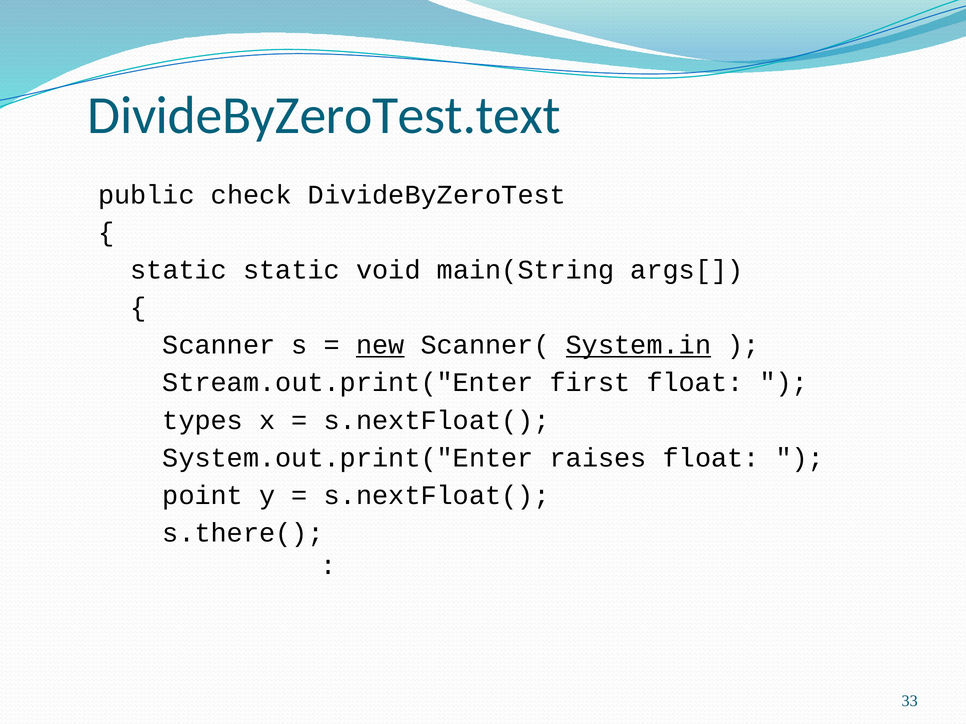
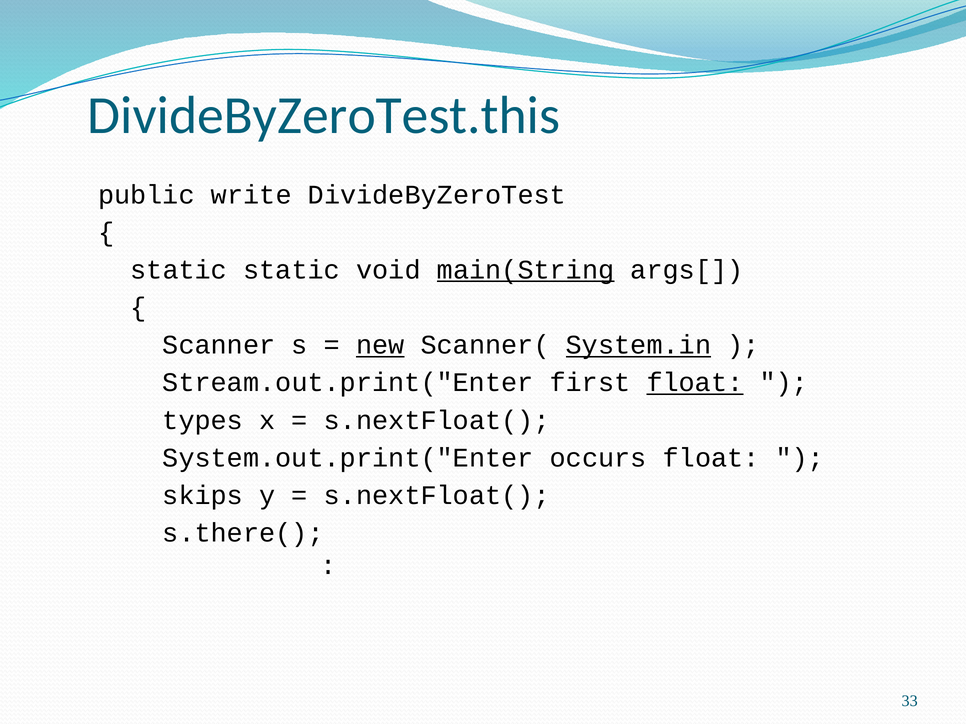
DivideByZeroTest.text: DivideByZeroTest.text -> DivideByZeroTest.this
check: check -> write
main(String underline: none -> present
float at (695, 383) underline: none -> present
raises: raises -> occurs
point: point -> skips
